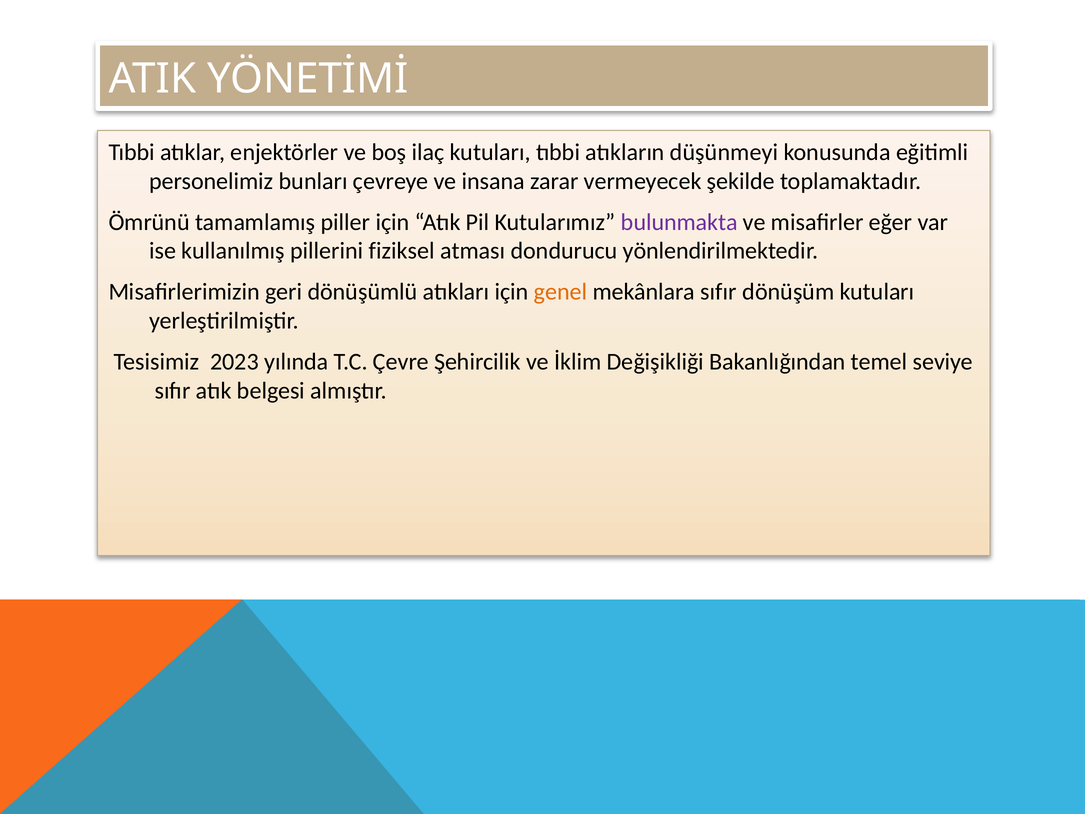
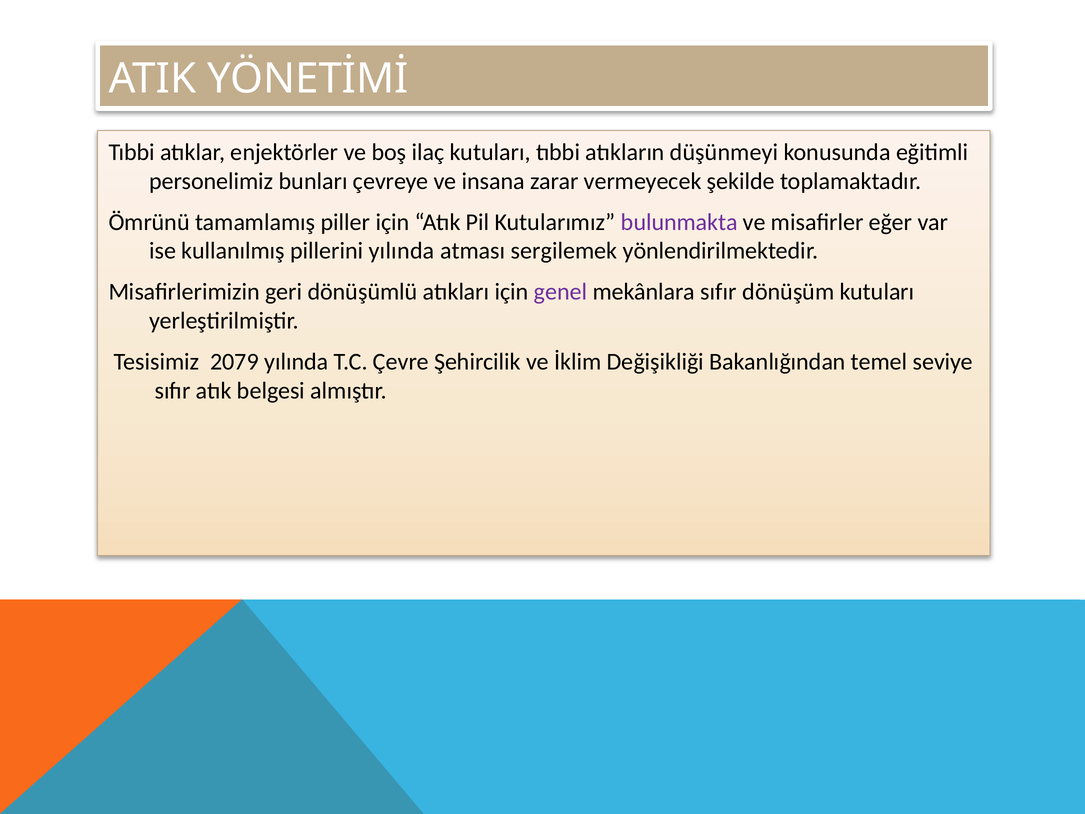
pillerini fiziksel: fiziksel -> yılında
dondurucu: dondurucu -> sergilemek
genel colour: orange -> purple
2023: 2023 -> 2079
